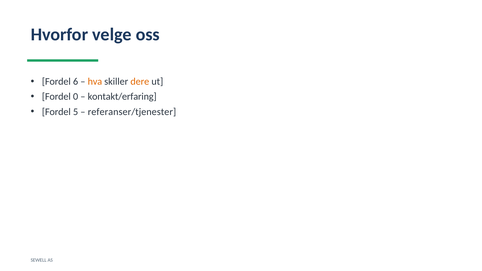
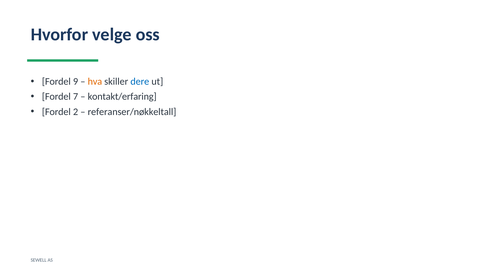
6: 6 -> 9
dere colour: orange -> blue
0: 0 -> 7
5: 5 -> 2
referanser/tjenester: referanser/tjenester -> referanser/nøkkeltall
